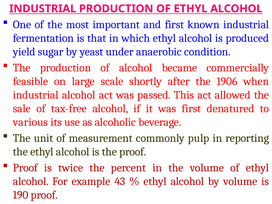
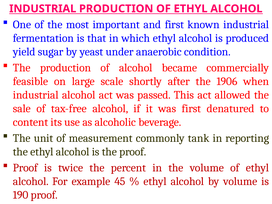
various: various -> content
pulp: pulp -> tank
43: 43 -> 45
